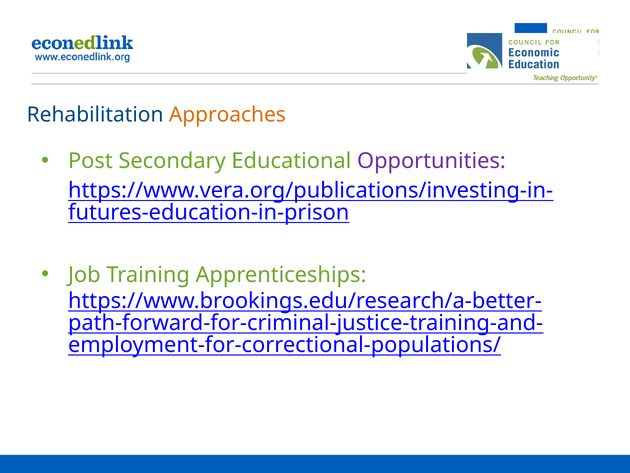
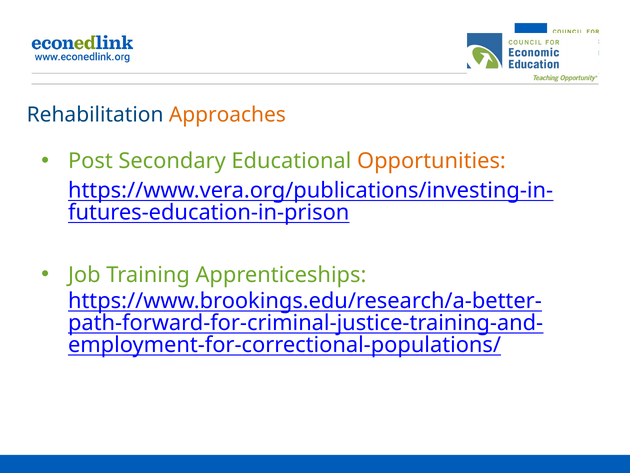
Opportunities colour: purple -> orange
